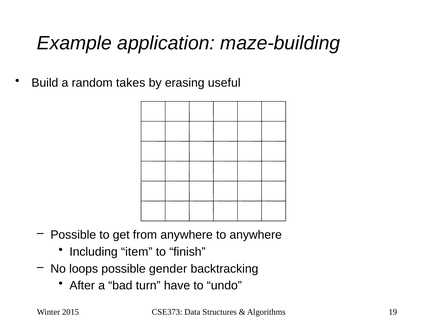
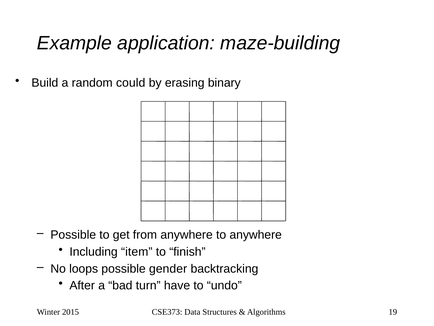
takes: takes -> could
useful: useful -> binary
